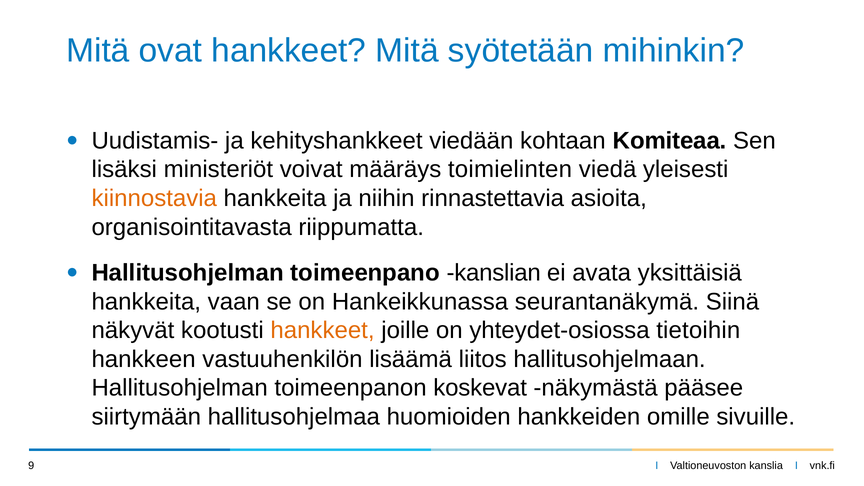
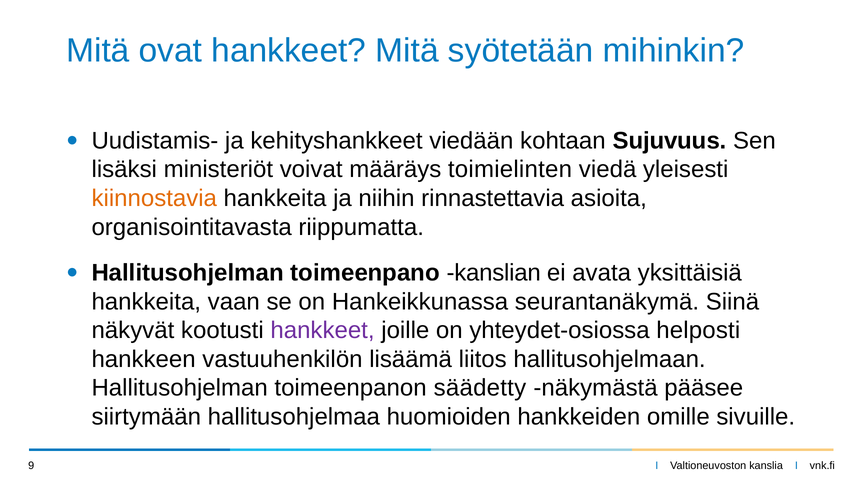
Komiteaa: Komiteaa -> Sujuvuus
hankkeet at (322, 330) colour: orange -> purple
tietoihin: tietoihin -> helposti
koskevat: koskevat -> säädetty
